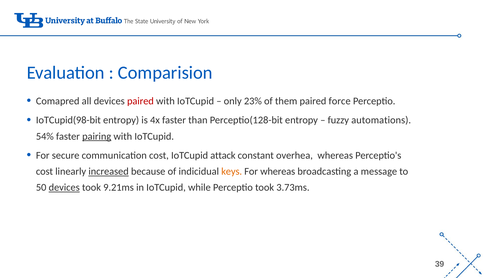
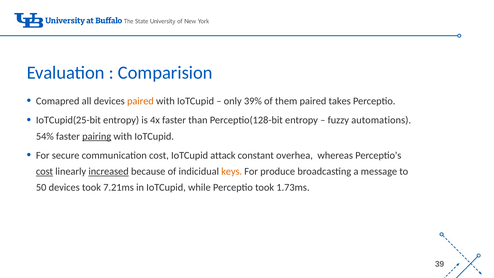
paired at (140, 101) colour: red -> orange
23%: 23% -> 39%
force: force -> takes
IoTCupid(98-bit: IoTCupid(98-bit -> IoTCupid(25-bit
cost at (44, 171) underline: none -> present
For whereas: whereas -> produce
devices at (64, 187) underline: present -> none
9.21ms: 9.21ms -> 7.21ms
3.73ms: 3.73ms -> 1.73ms
